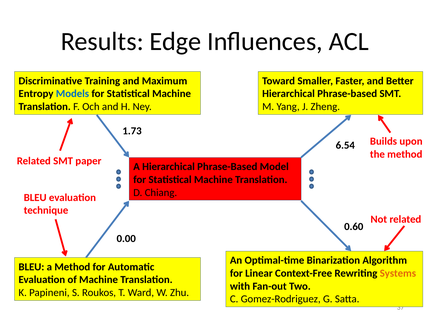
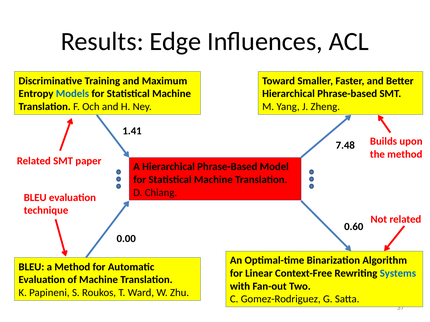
1.73: 1.73 -> 1.41
6.54: 6.54 -> 7.48
Systems colour: orange -> blue
